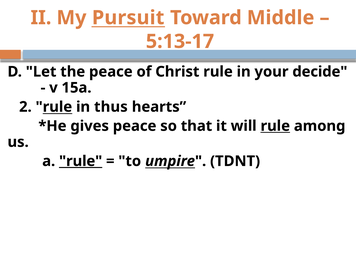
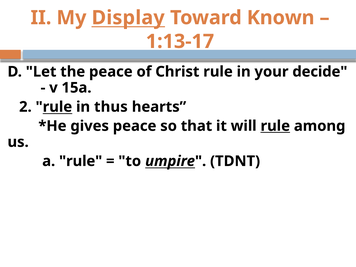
Pursuit: Pursuit -> Display
Middle: Middle -> Known
5:13-17: 5:13-17 -> 1:13-17
rule at (81, 161) underline: present -> none
